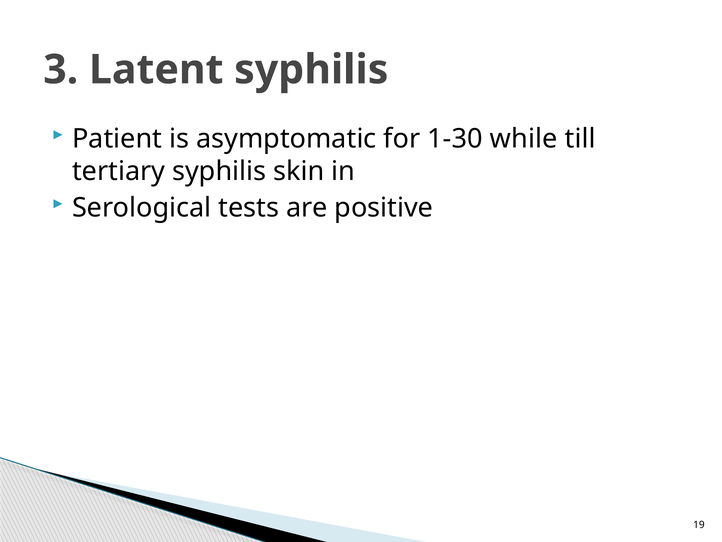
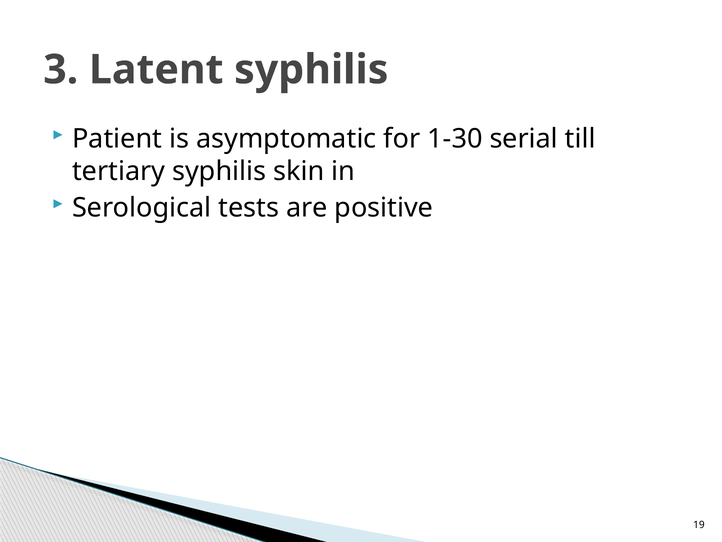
while: while -> serial
